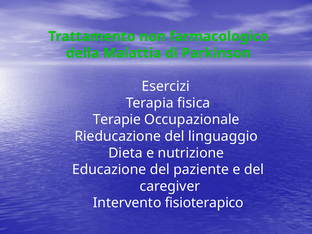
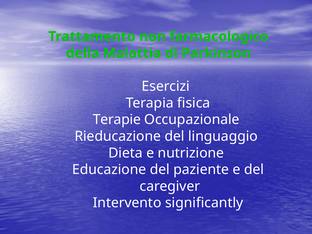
fisioterapico: fisioterapico -> significantly
